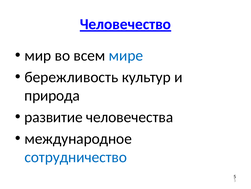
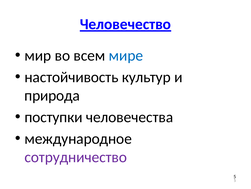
бережливость: бережливость -> настойчивость
развитие: развитие -> поступки
сотрудничество colour: blue -> purple
